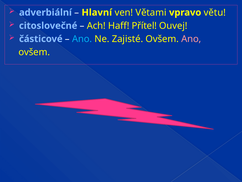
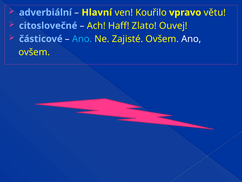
Větami: Větami -> Kouřilo
Přítel: Přítel -> Zlato
Ano at (191, 39) colour: pink -> white
